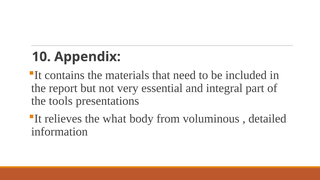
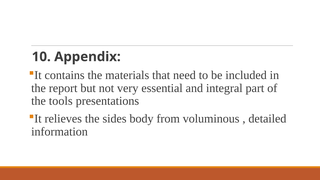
what: what -> sides
